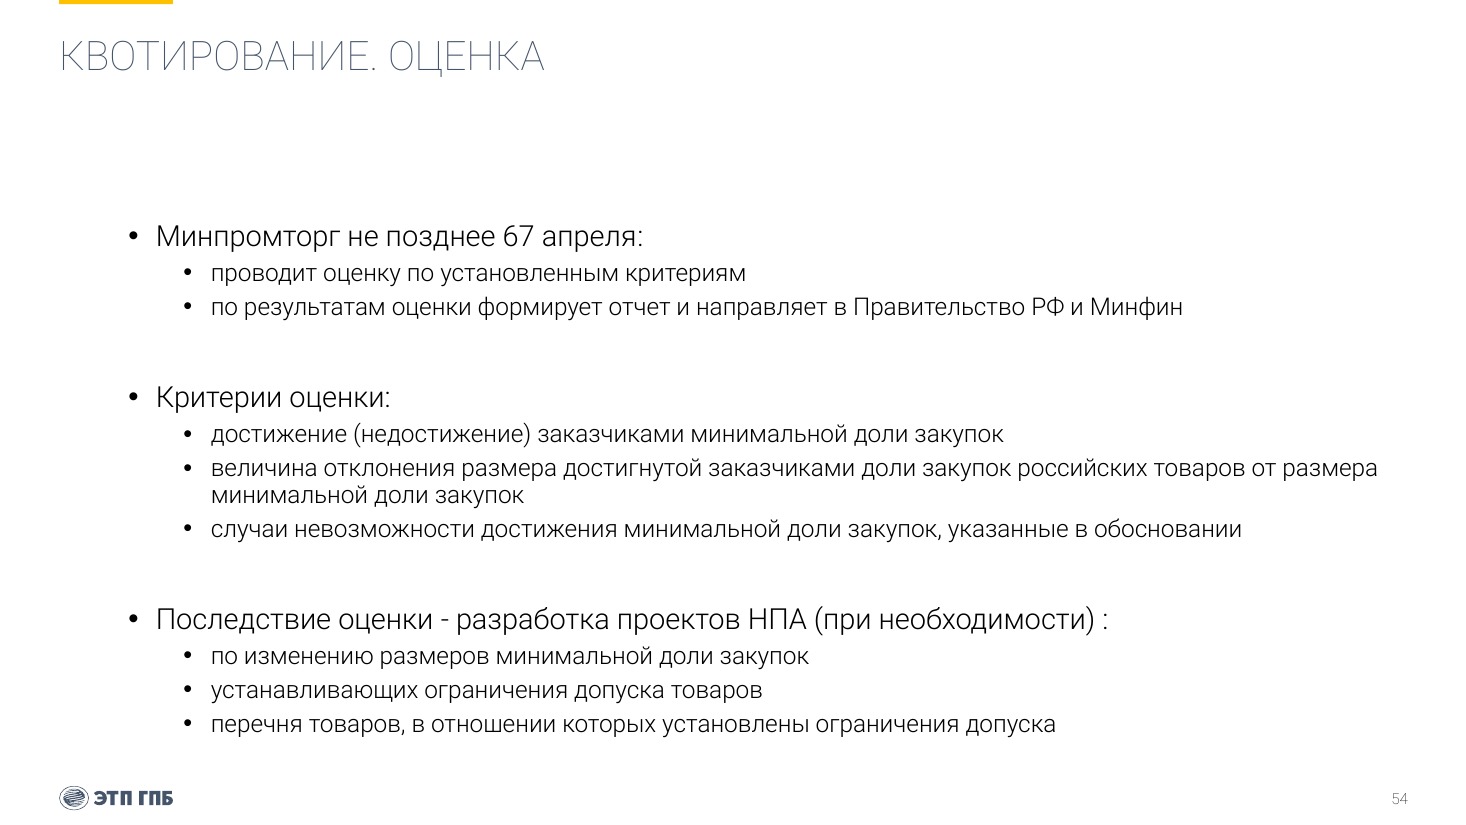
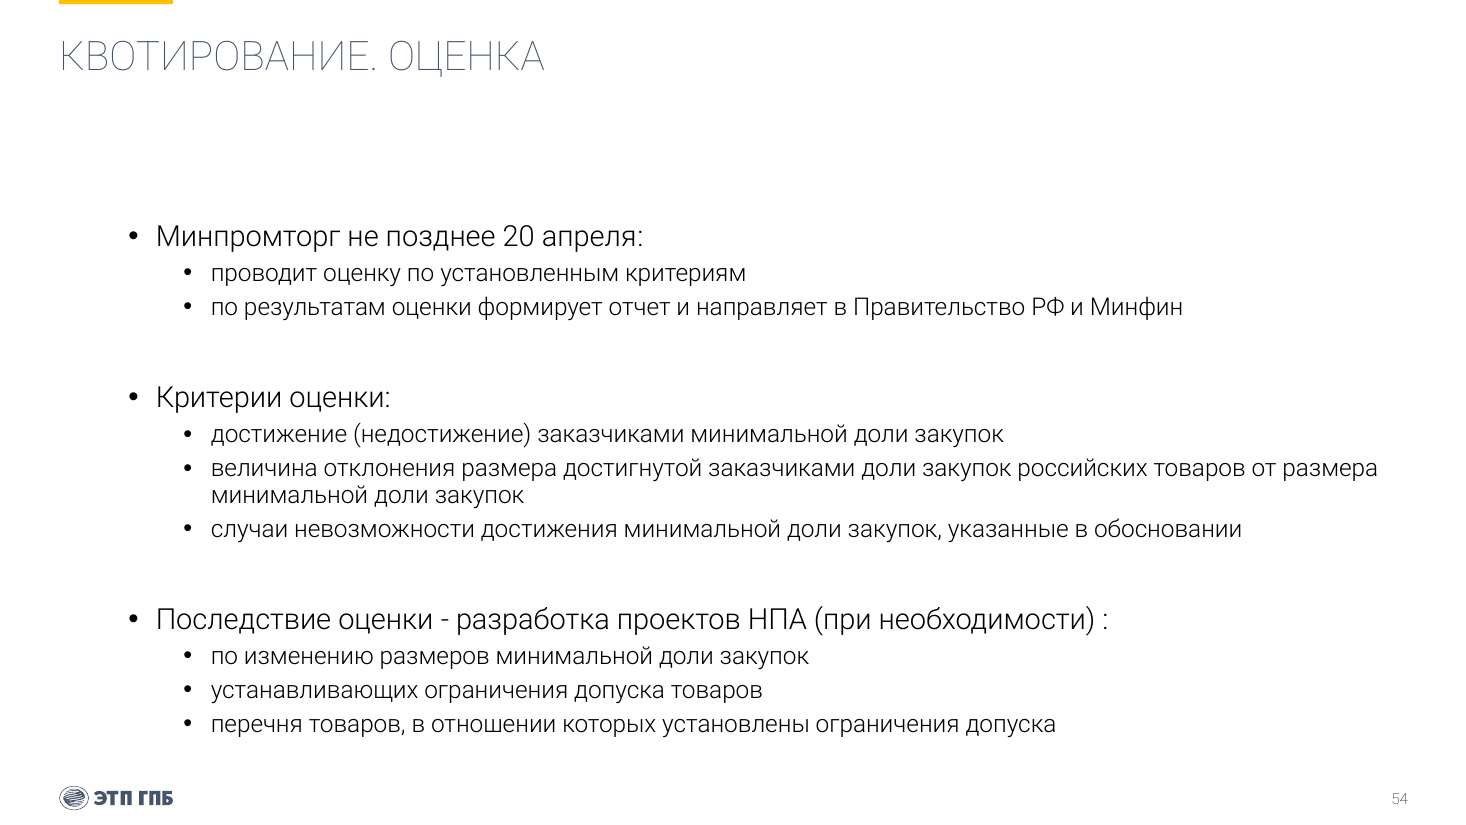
67: 67 -> 20
